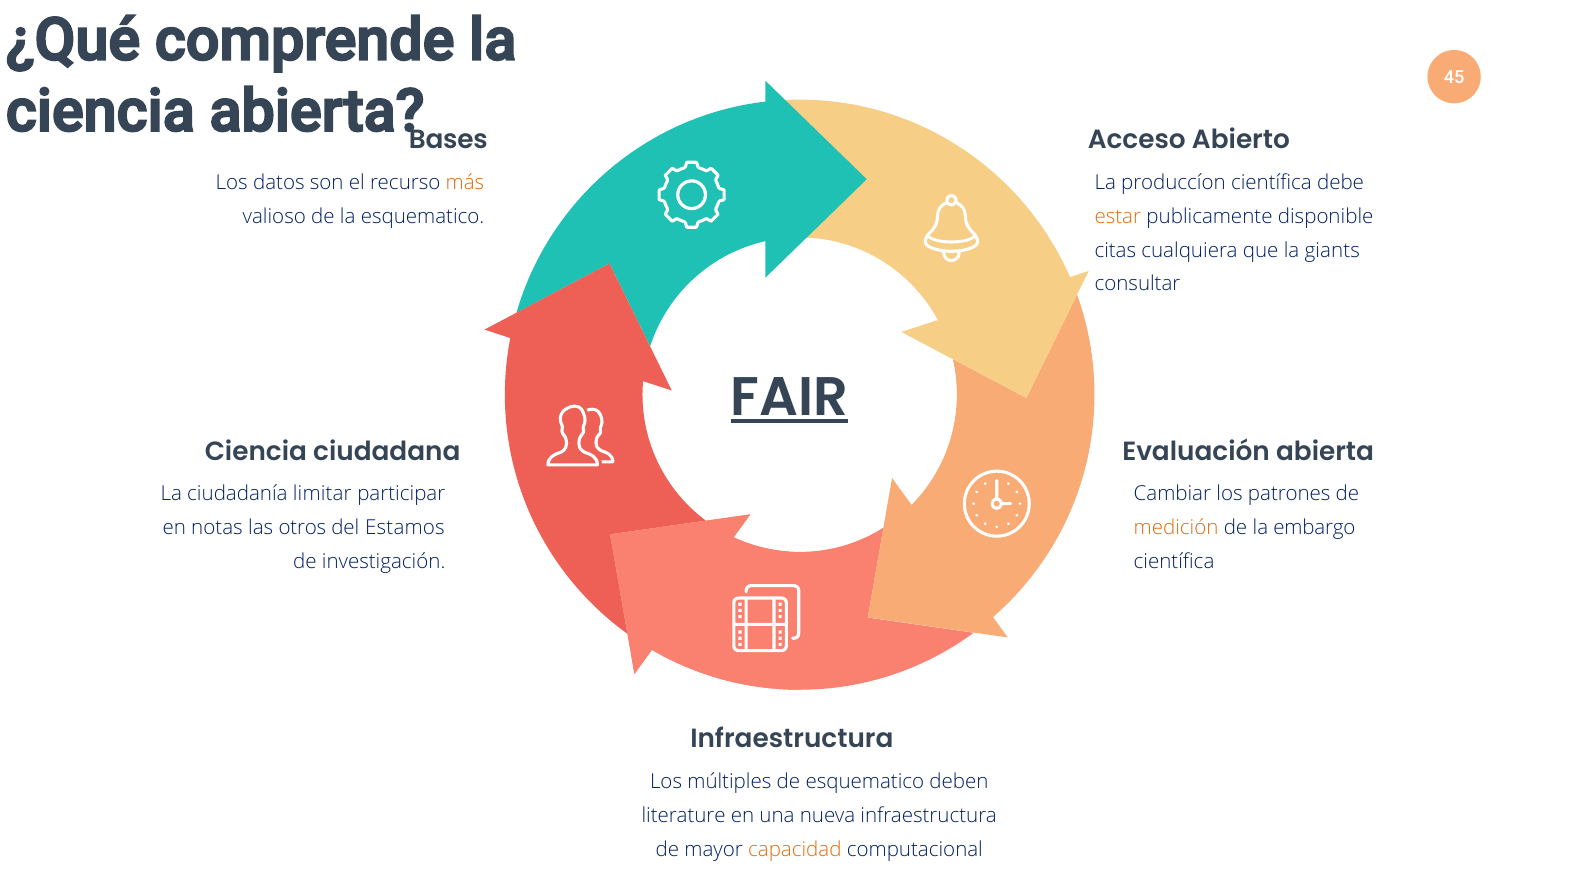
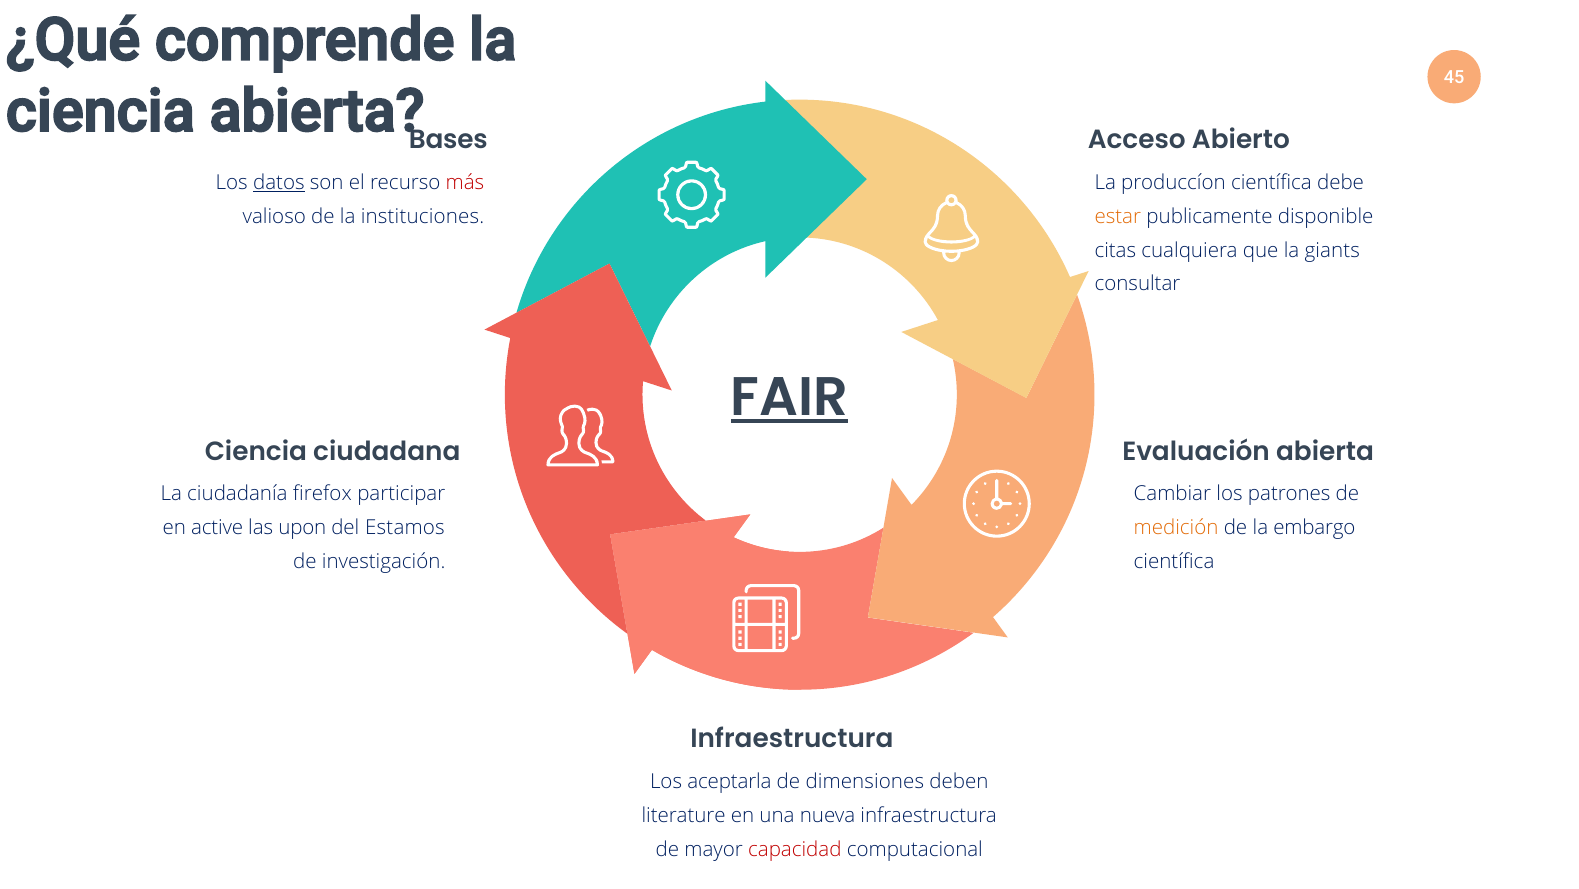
datos underline: none -> present
más colour: orange -> red
la esquematico: esquematico -> instituciones
limitar: limitar -> firefox
notas: notas -> active
otros: otros -> upon
múltiples: múltiples -> aceptarla
de esquematico: esquematico -> dimensiones
capacidad colour: orange -> red
